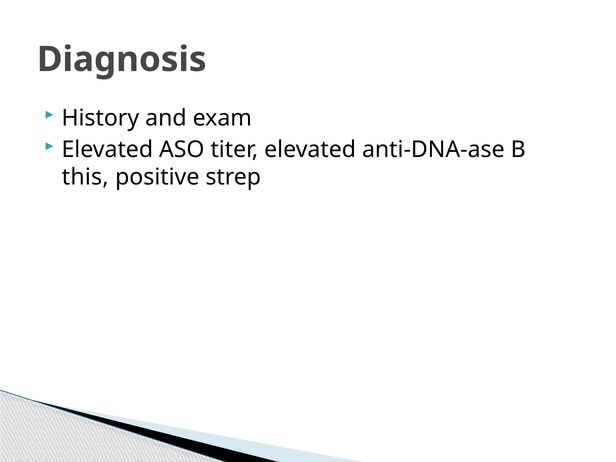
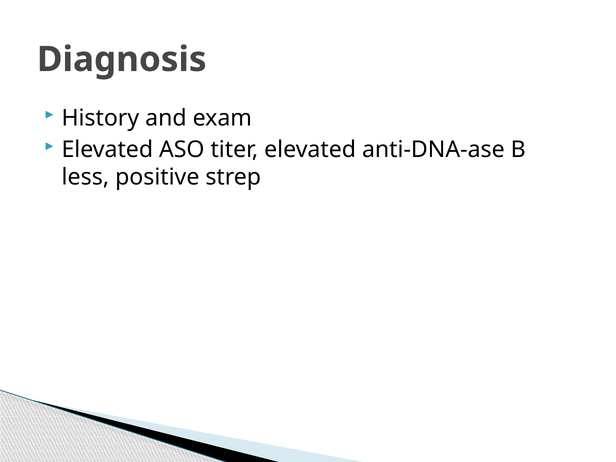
this: this -> less
